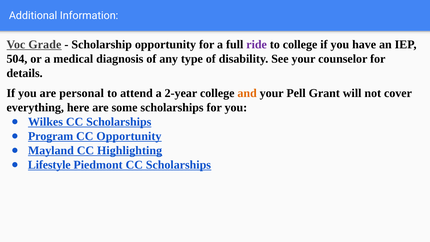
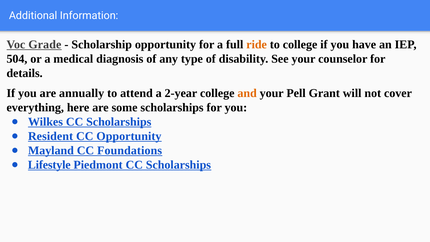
ride colour: purple -> orange
personal: personal -> annually
Program: Program -> Resident
Highlighting: Highlighting -> Foundations
